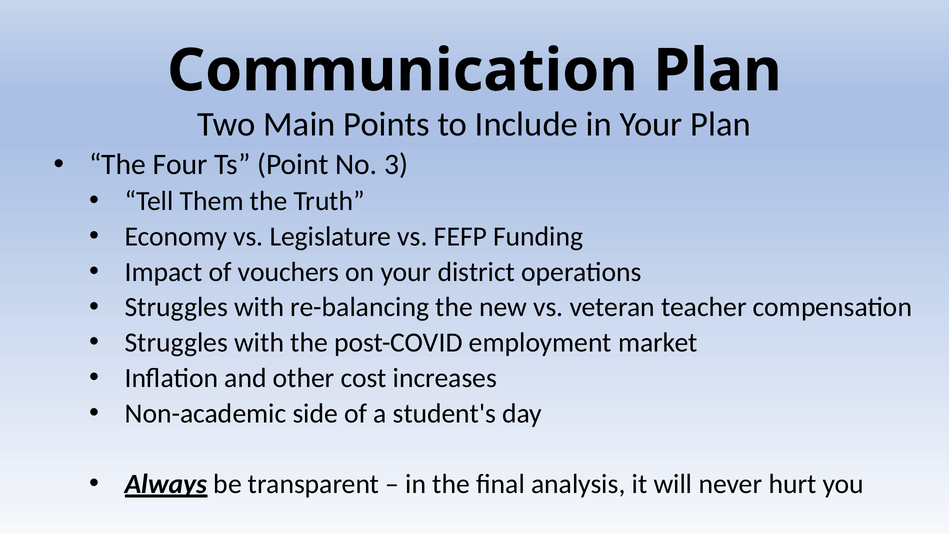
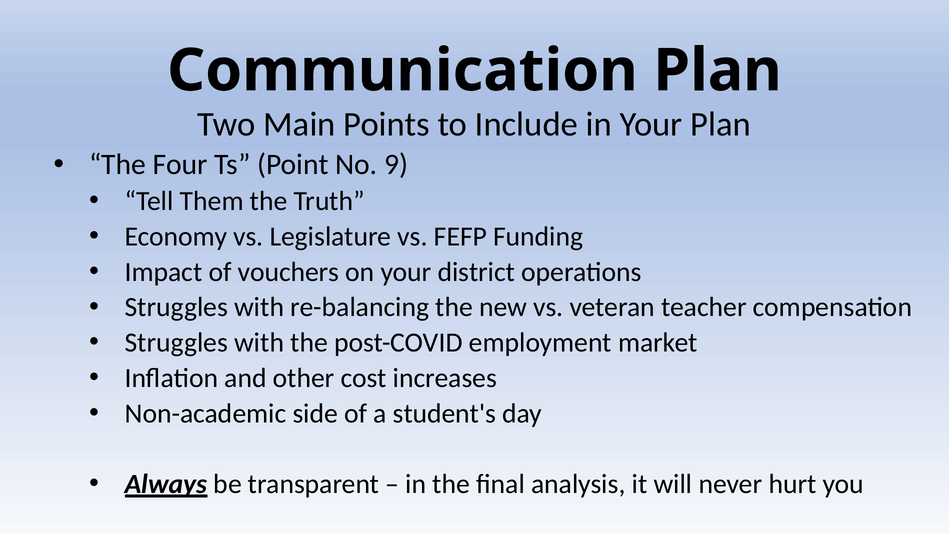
3: 3 -> 9
